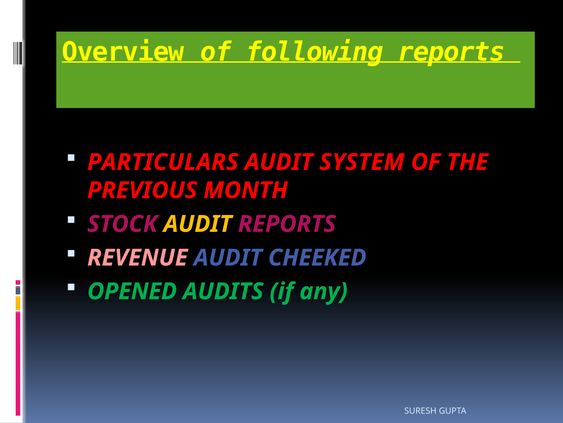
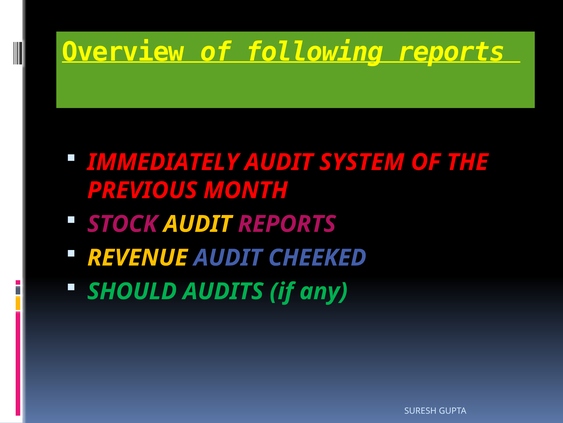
PARTICULARS: PARTICULARS -> IMMEDIATELY
REVENUE colour: pink -> yellow
OPENED: OPENED -> SHOULD
